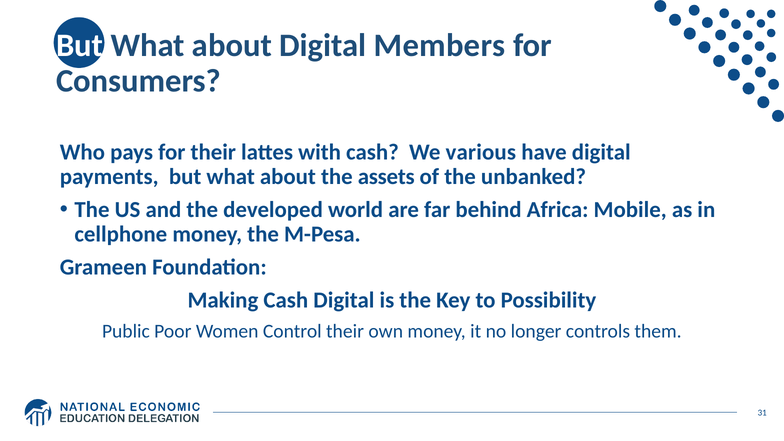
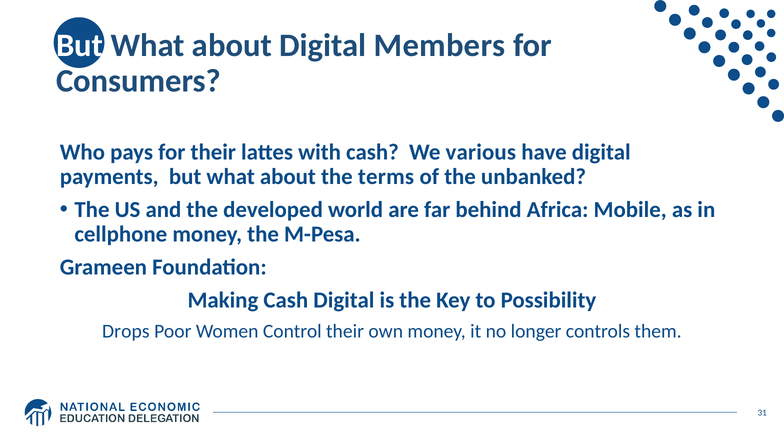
assets: assets -> terms
Public: Public -> Drops
